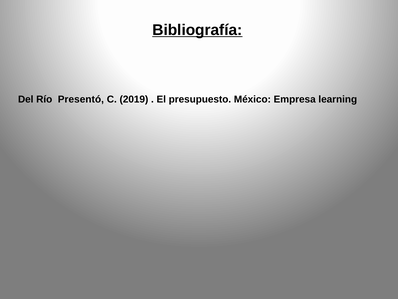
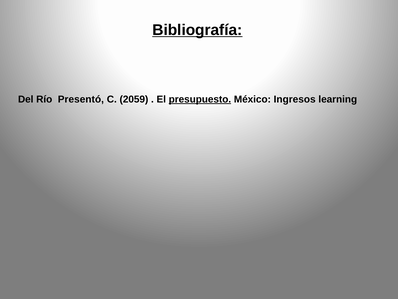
2019: 2019 -> 2059
presupuesto underline: none -> present
Empresa: Empresa -> Ingresos
